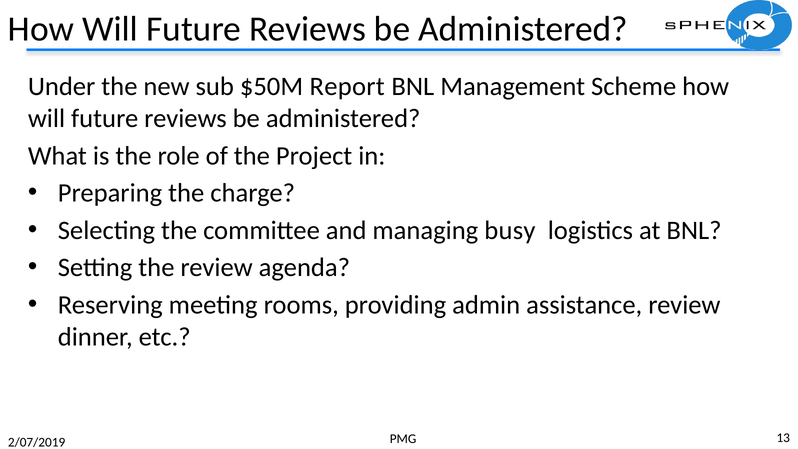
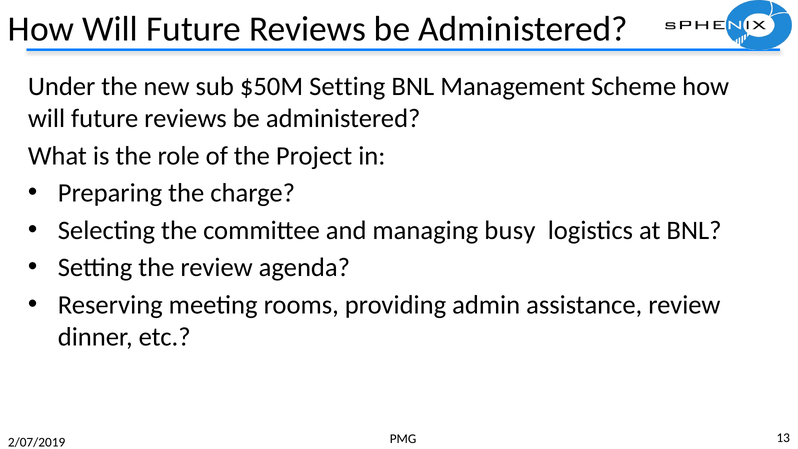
$50M Report: Report -> Setting
